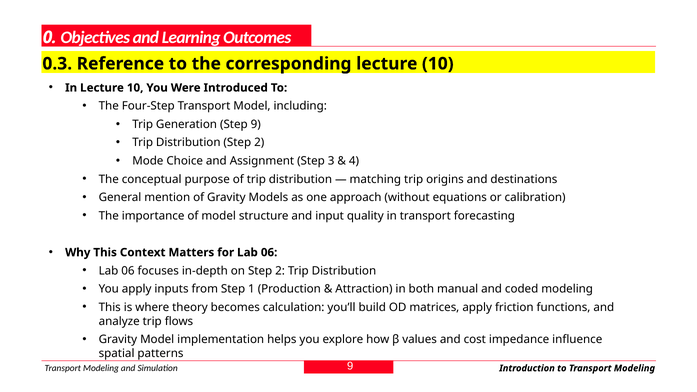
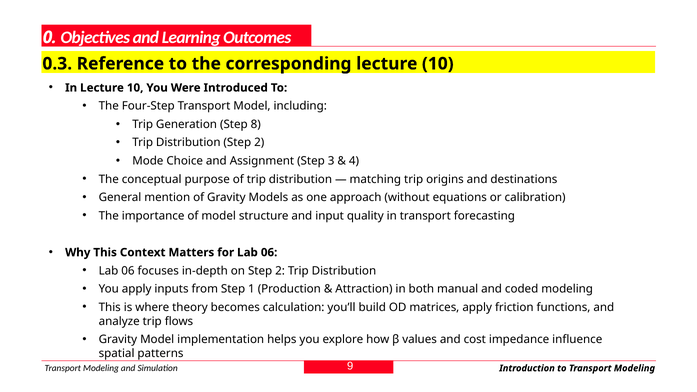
Step 9: 9 -> 8
